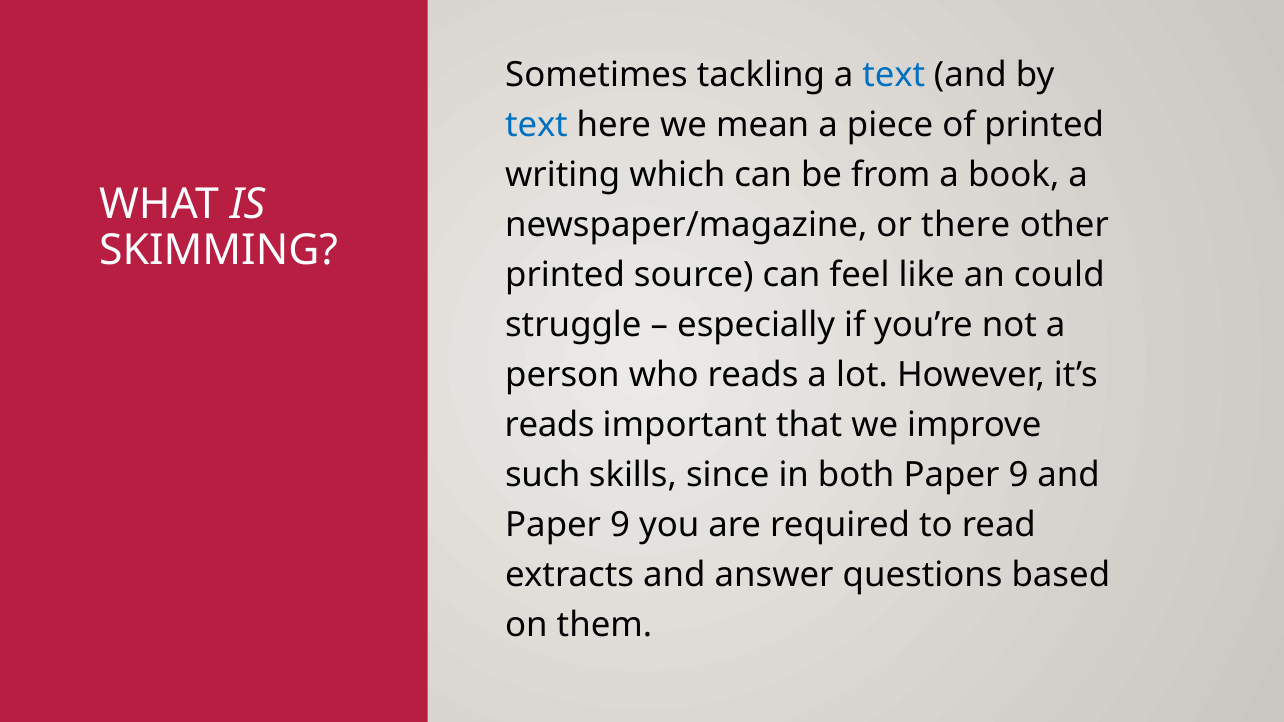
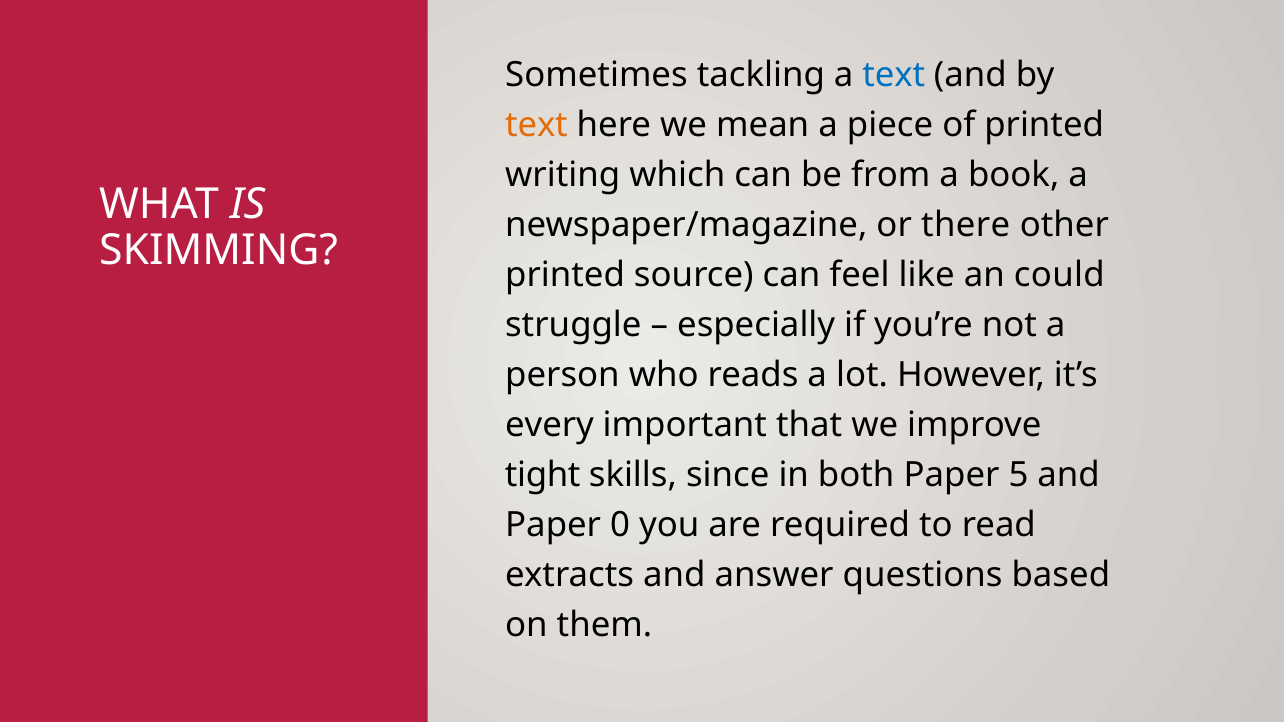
text at (536, 125) colour: blue -> orange
reads at (550, 425): reads -> every
such: such -> tight
both Paper 9: 9 -> 5
9 at (620, 525): 9 -> 0
